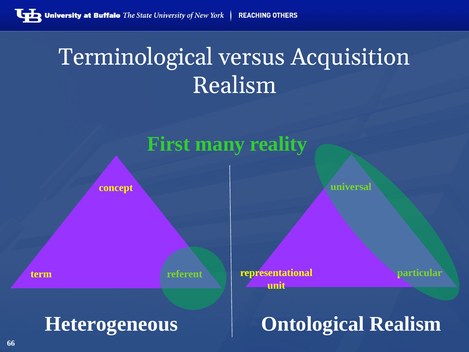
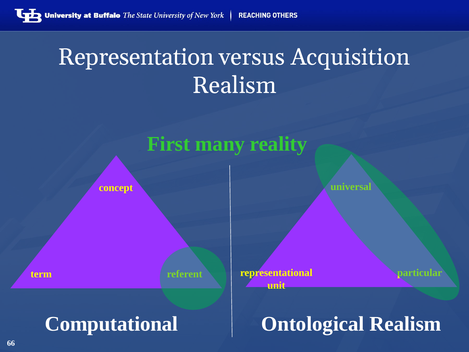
Terminological: Terminological -> Representation
Heterogeneous: Heterogeneous -> Computational
